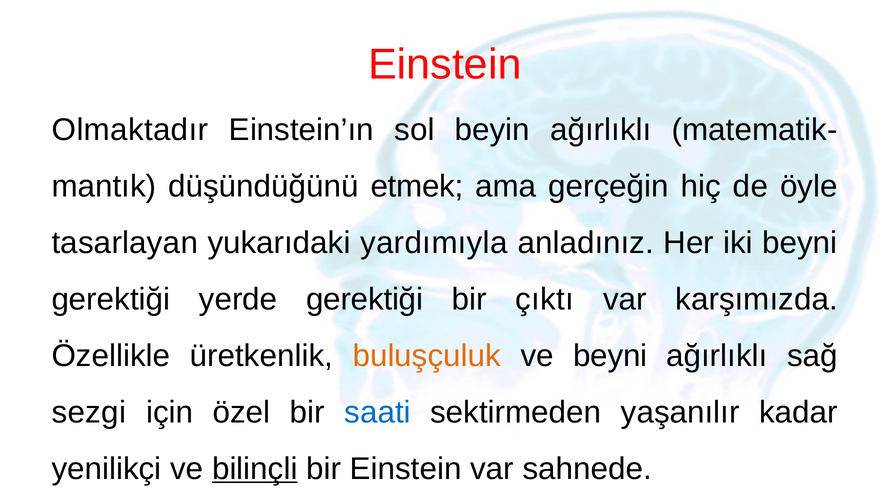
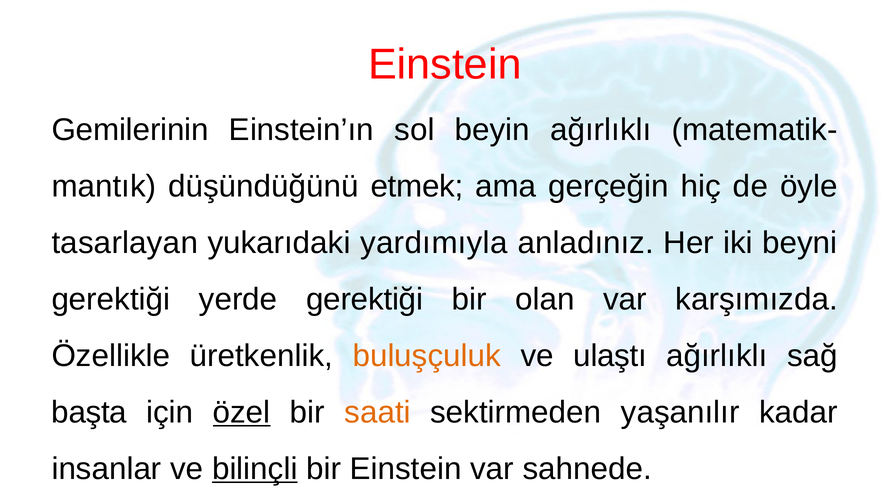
Olmaktadır: Olmaktadır -> Gemilerinin
çıktı: çıktı -> olan
ve beyni: beyni -> ulaştı
sezgi: sezgi -> başta
özel underline: none -> present
saati colour: blue -> orange
yenilikçi: yenilikçi -> insanlar
